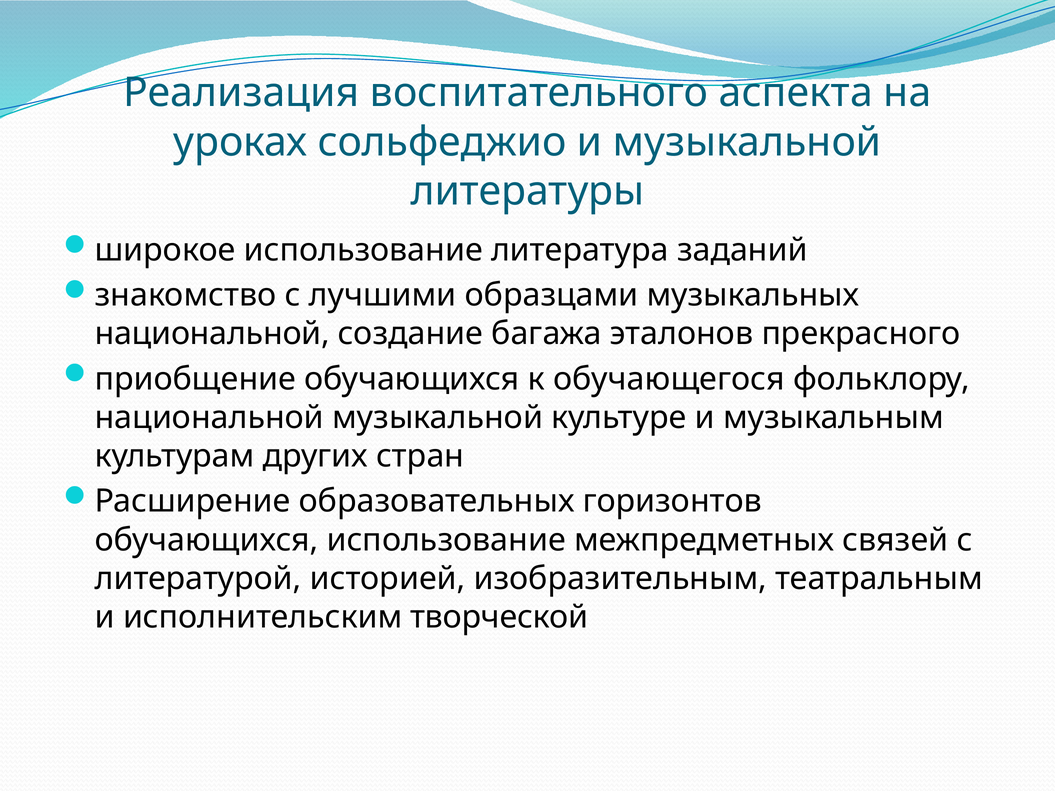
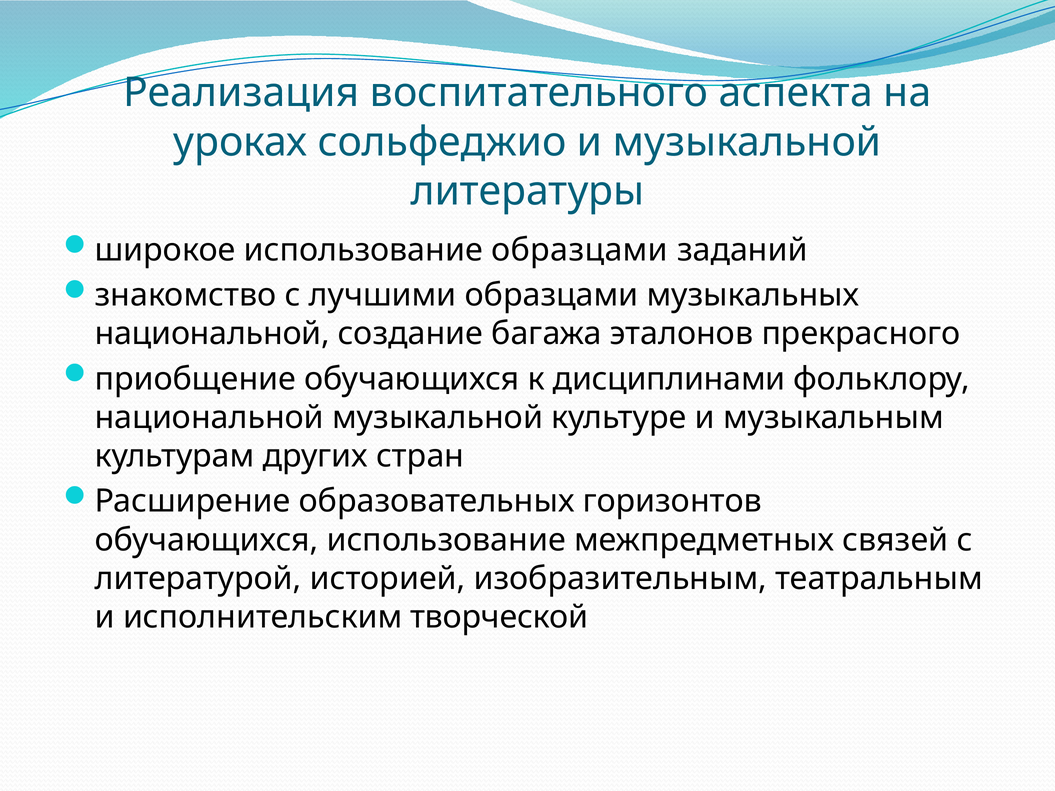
использование литература: литература -> образцами
обучающегося: обучающегося -> дисциплинами
